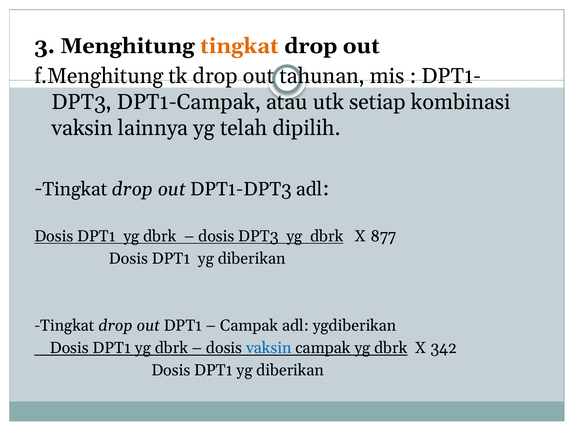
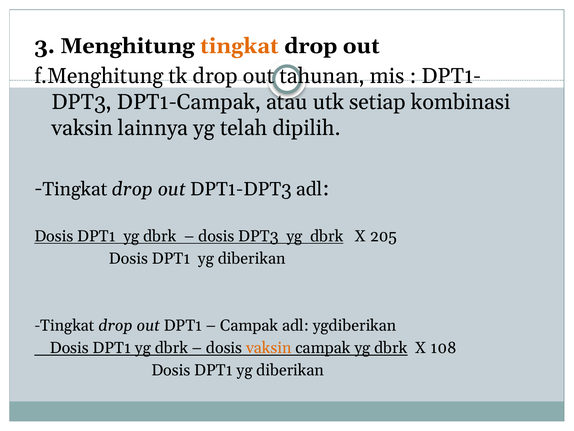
877: 877 -> 205
vaksin at (269, 348) colour: blue -> orange
342: 342 -> 108
